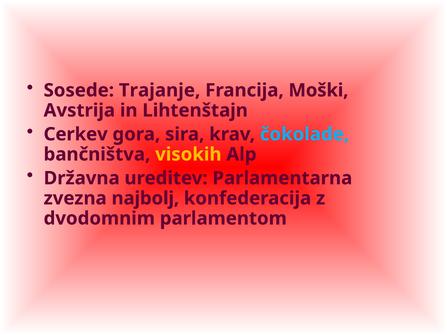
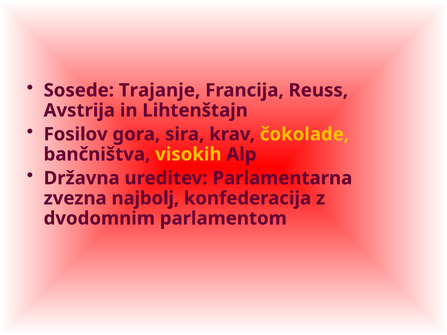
Moški: Moški -> Reuss
Cerkev: Cerkev -> Fosilov
čokolade colour: light blue -> yellow
